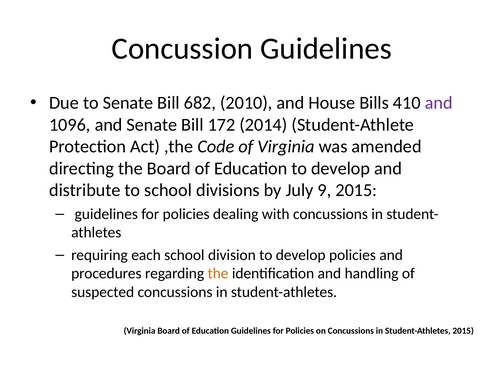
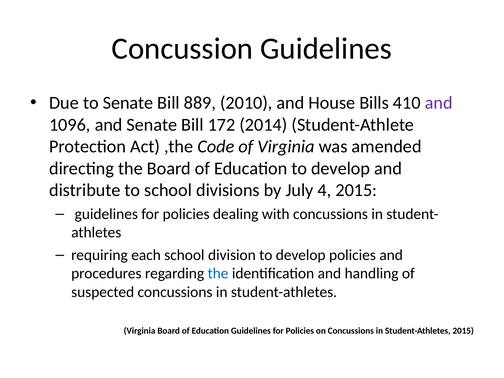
682: 682 -> 889
9: 9 -> 4
the at (218, 273) colour: orange -> blue
